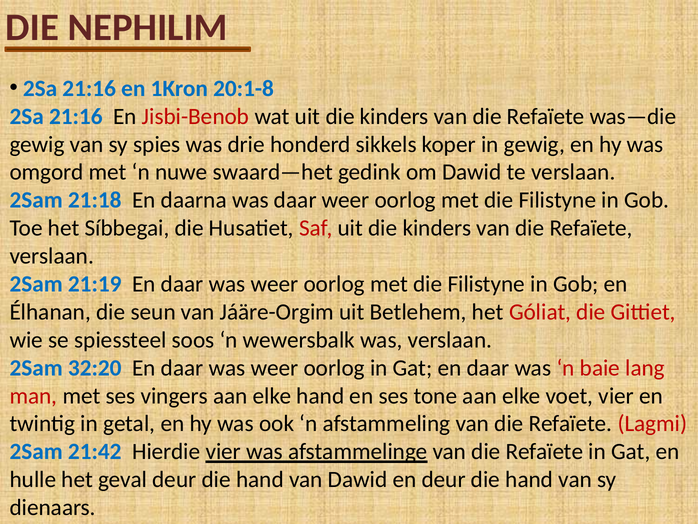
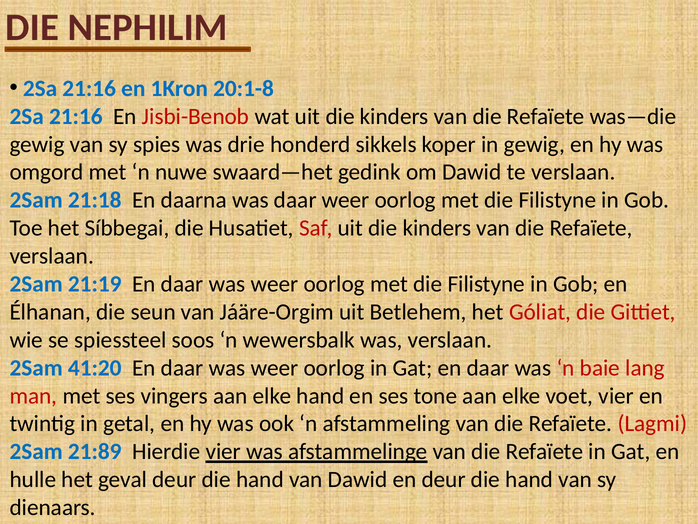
32:20: 32:20 -> 41:20
21:42: 21:42 -> 21:89
